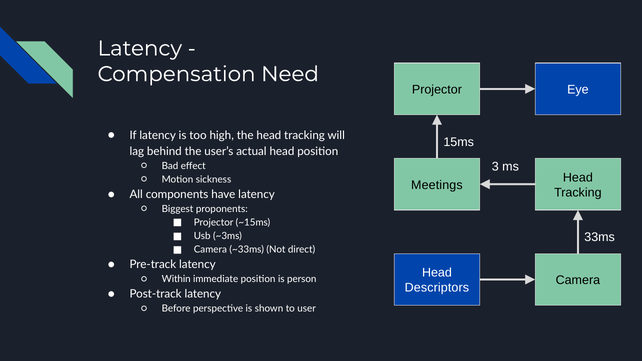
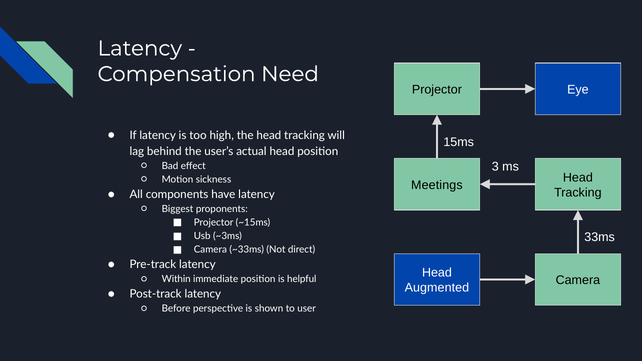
person: person -> helpful
Descriptors: Descriptors -> Augmented
